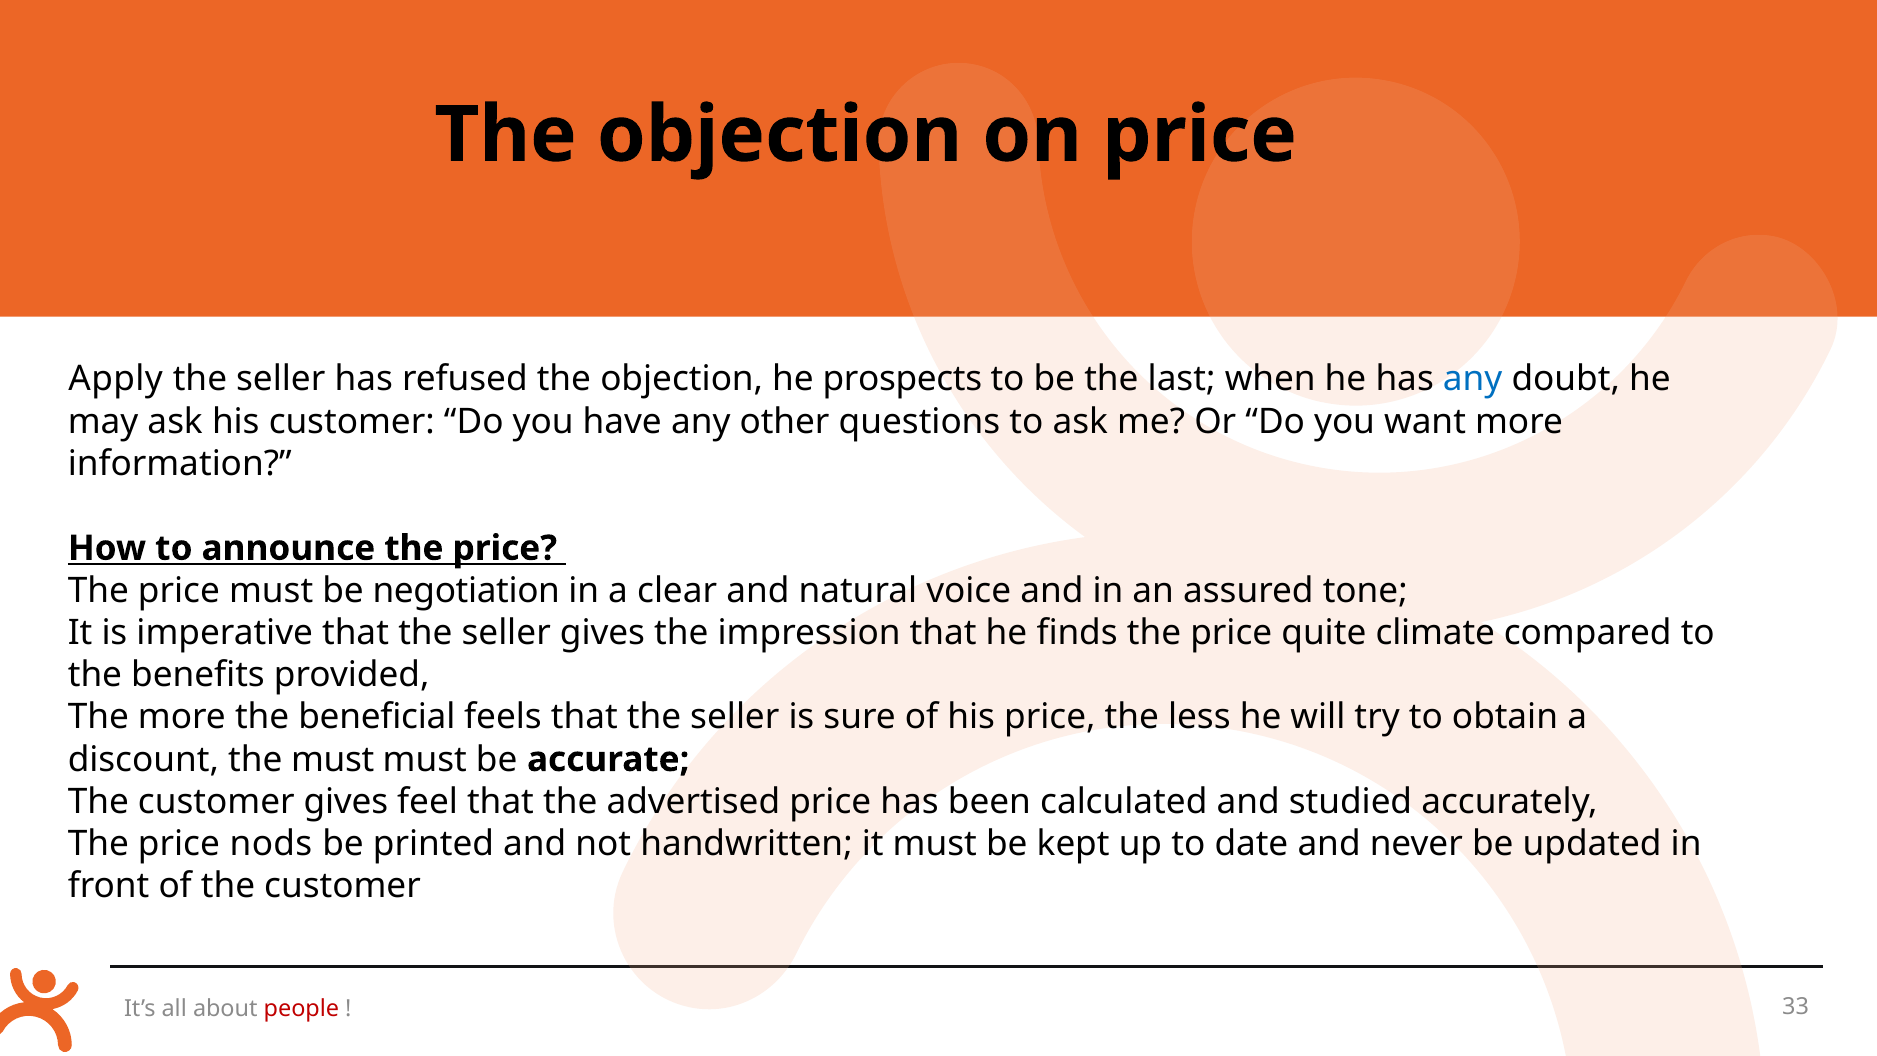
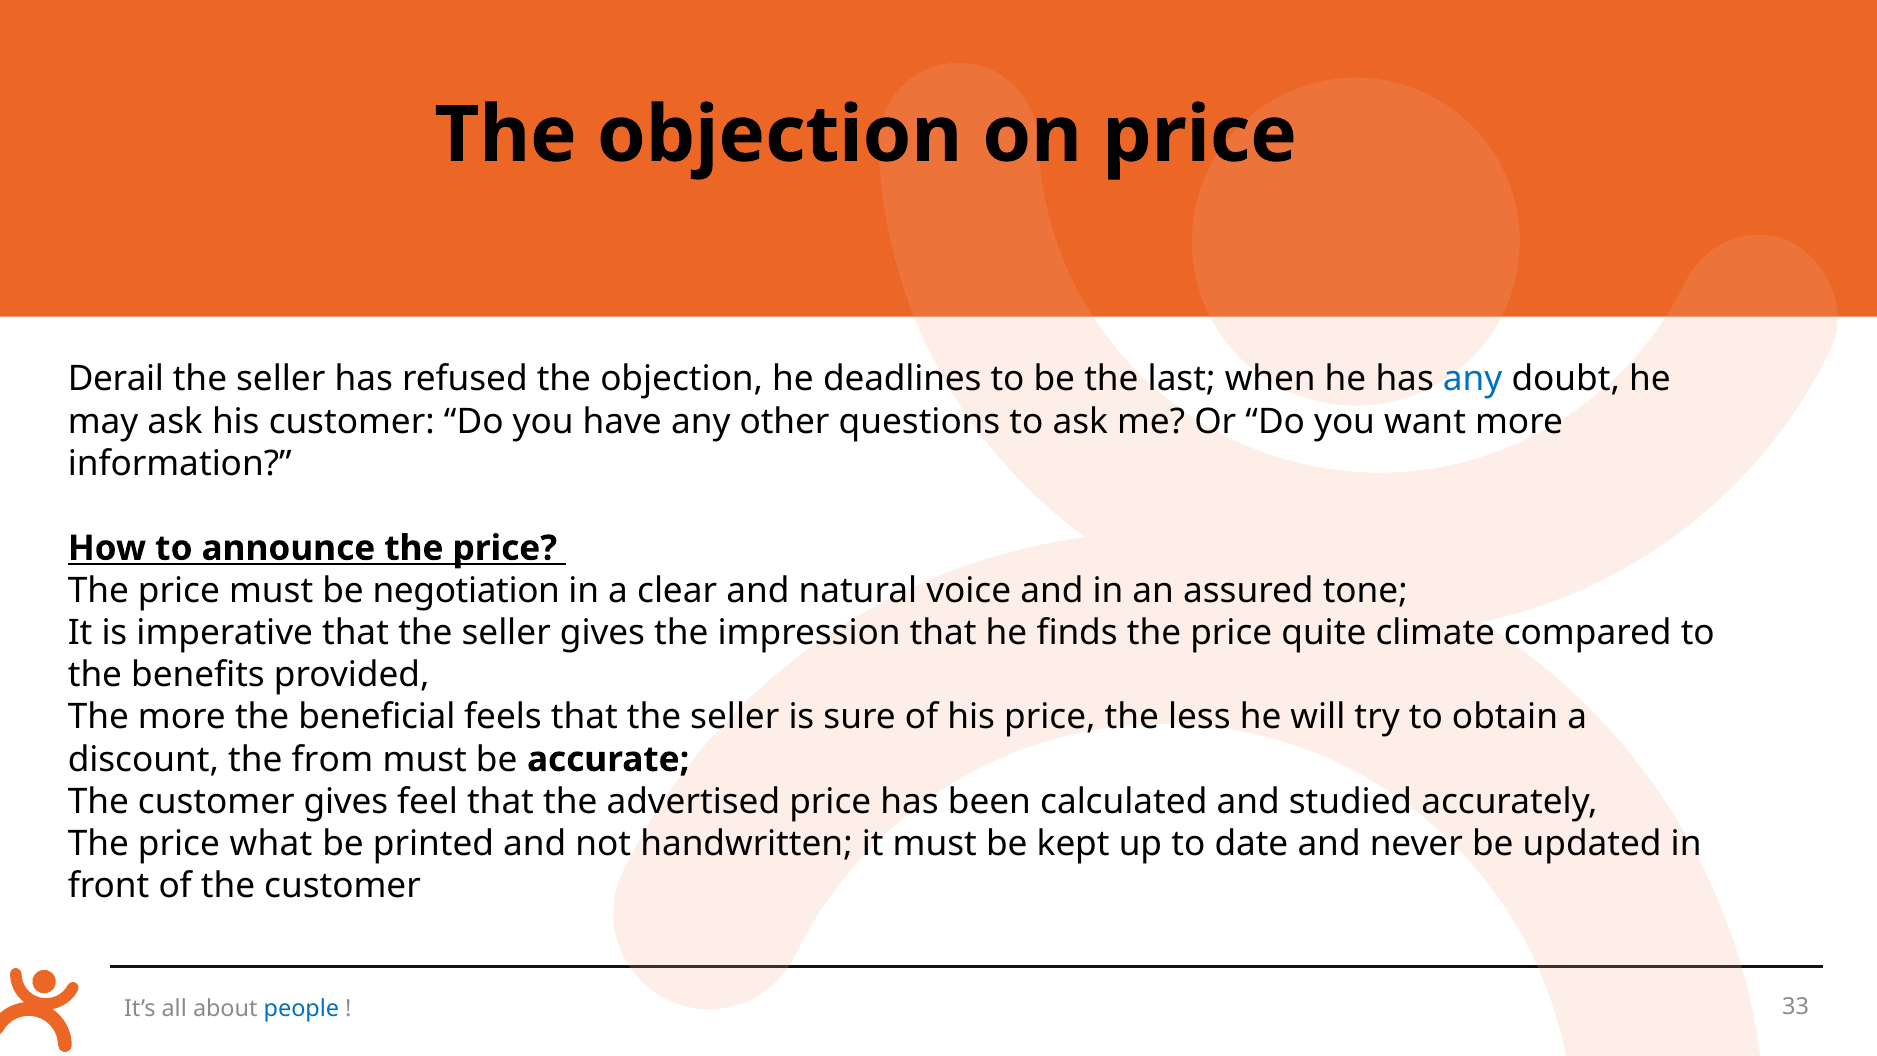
Apply: Apply -> Derail
prospects: prospects -> deadlines
the must: must -> from
nods: nods -> what
people colour: red -> blue
